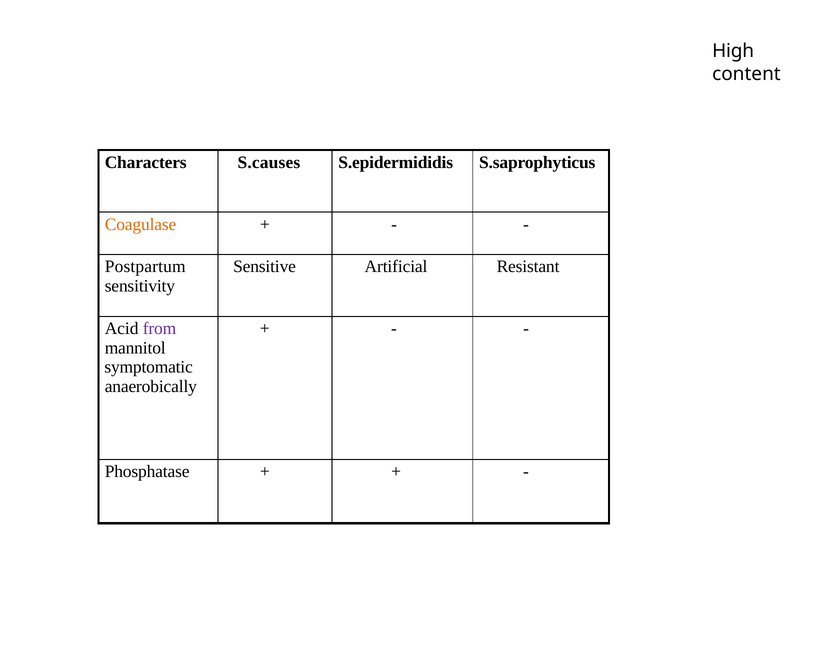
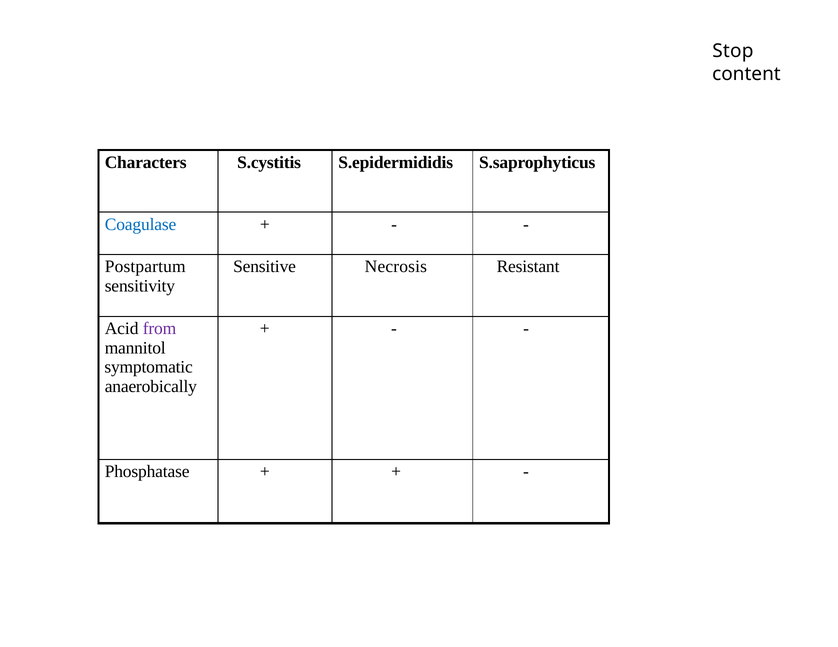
High: High -> Stop
S.causes: S.causes -> S.cystitis
Coagulase colour: orange -> blue
Artificial: Artificial -> Necrosis
